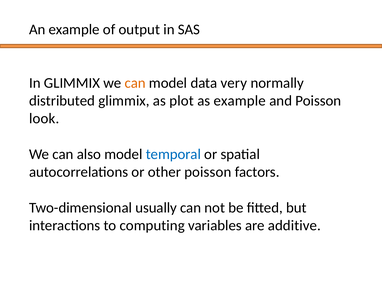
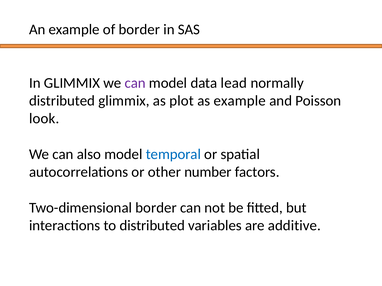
of output: output -> border
can at (135, 83) colour: orange -> purple
very: very -> lead
other poisson: poisson -> number
Two-dimensional usually: usually -> border
to computing: computing -> distributed
